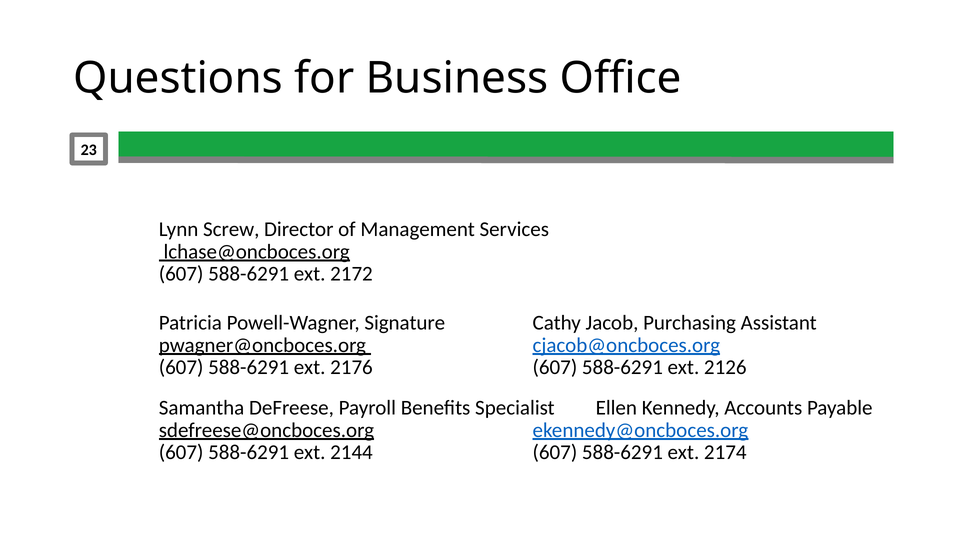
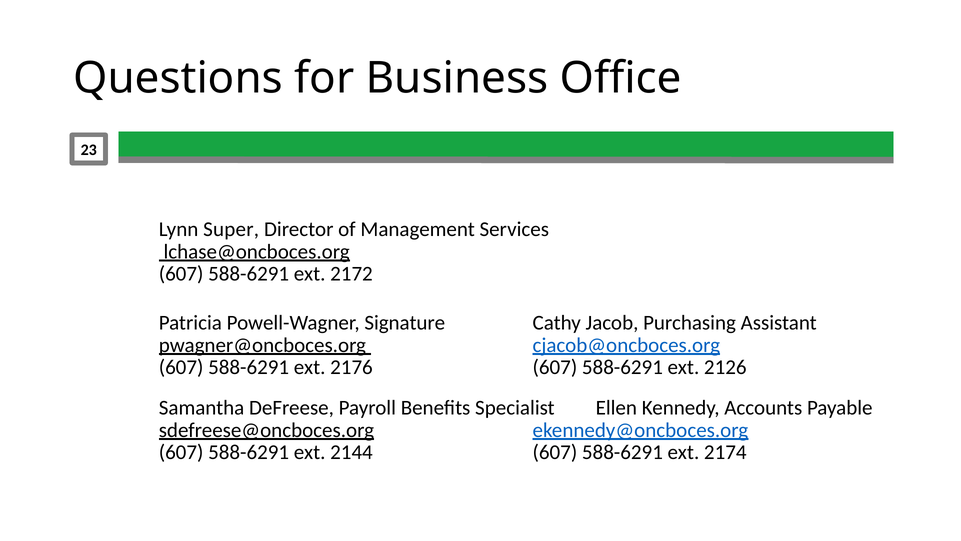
Screw: Screw -> Super
